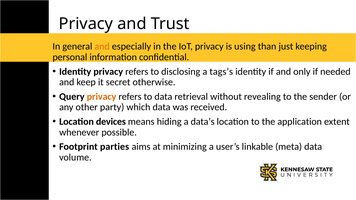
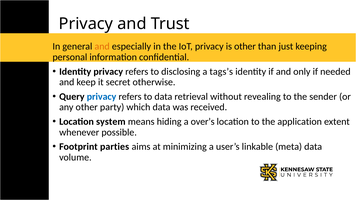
is using: using -> other
privacy at (102, 97) colour: orange -> blue
devices: devices -> system
data’s: data’s -> over’s
